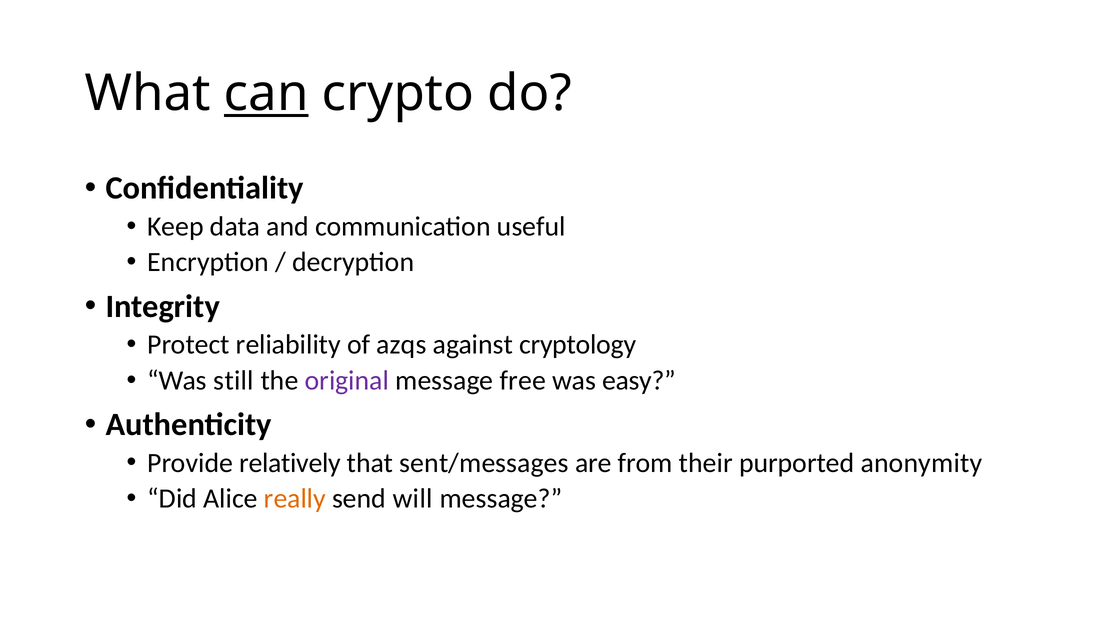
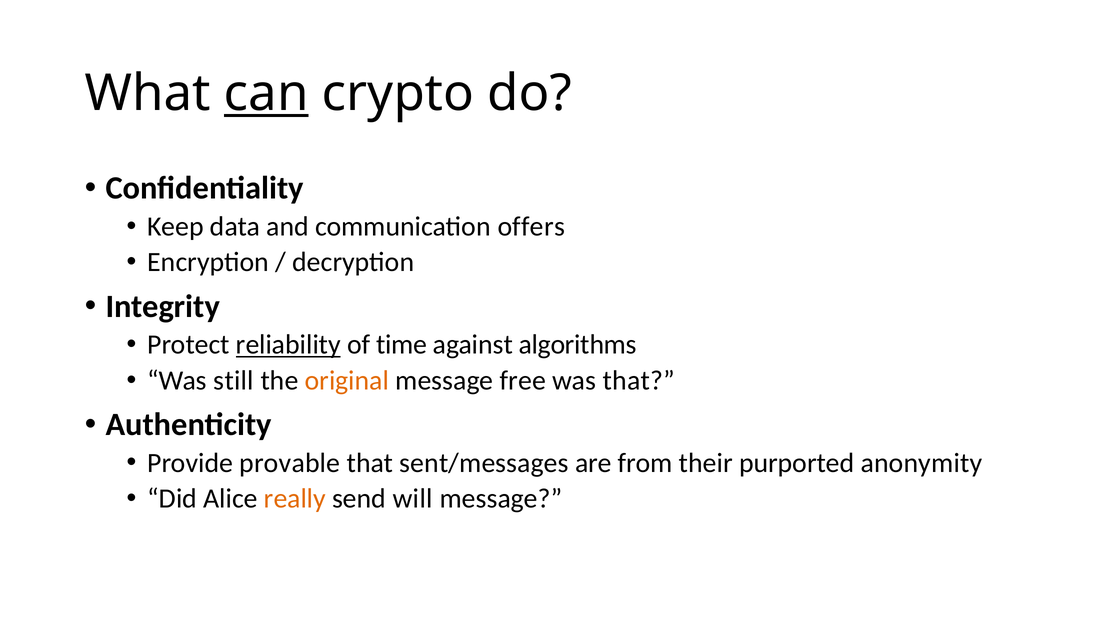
useful: useful -> offers
reliability underline: none -> present
azqs: azqs -> time
cryptology: cryptology -> algorithms
original colour: purple -> orange
was easy: easy -> that
relatively: relatively -> provable
